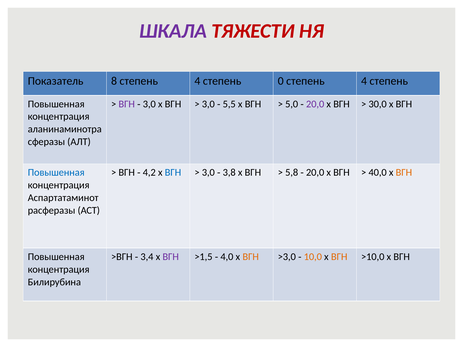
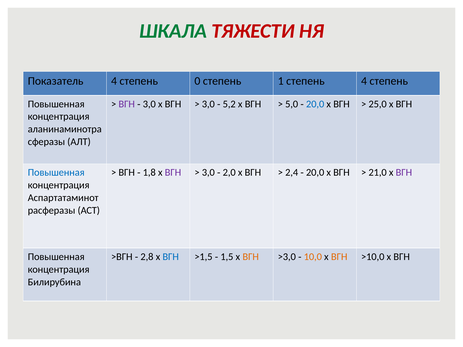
ШКАЛА colour: purple -> green
Показатель 8: 8 -> 4
4 at (197, 81): 4 -> 0
0: 0 -> 1
5,5: 5,5 -> 5,2
20,0 at (315, 104) colour: purple -> blue
30,0: 30,0 -> 25,0
4,2: 4,2 -> 1,8
ВГН at (173, 173) colour: blue -> purple
3,8: 3,8 -> 2,0
5,8: 5,8 -> 2,4
40,0: 40,0 -> 21,0
ВГН at (404, 173) colour: orange -> purple
3,4: 3,4 -> 2,8
ВГН at (171, 257) colour: purple -> blue
4,0: 4,0 -> 1,5
